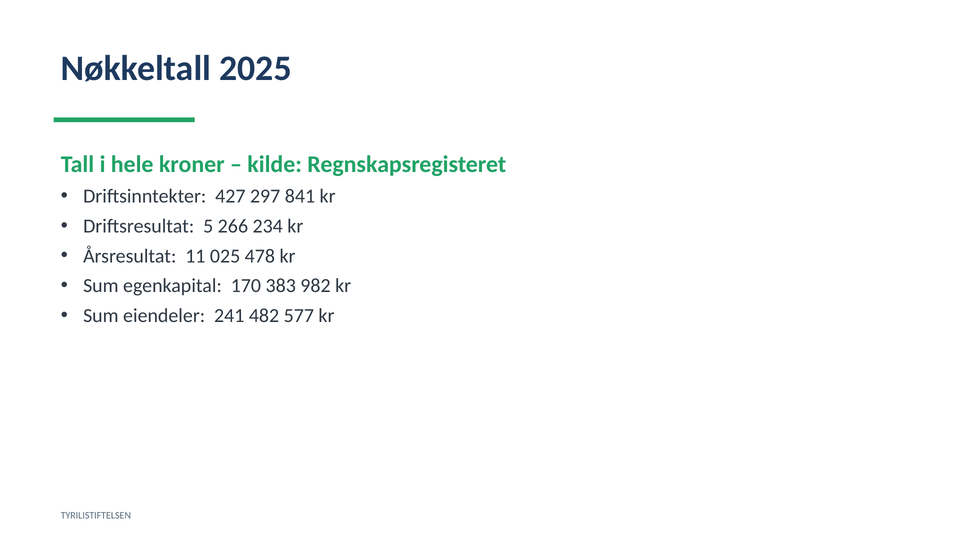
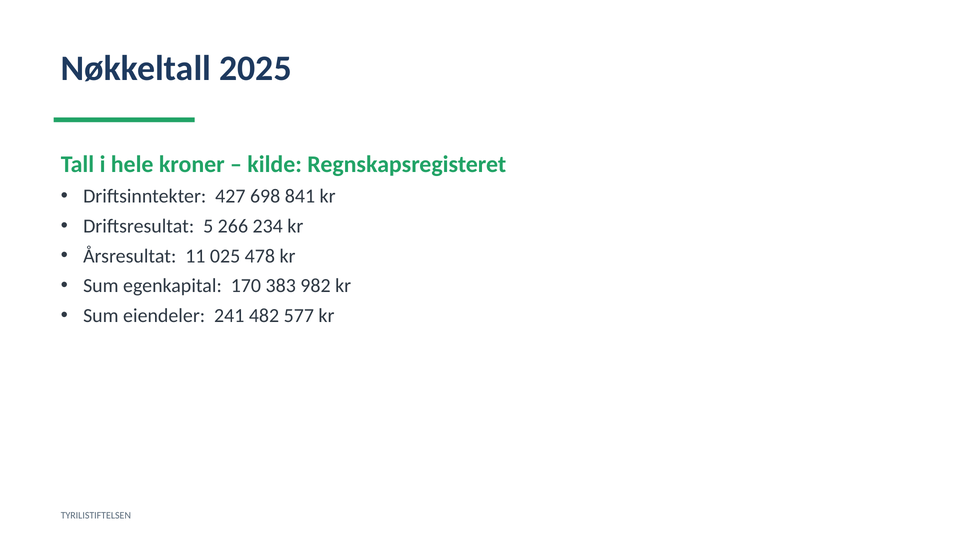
297: 297 -> 698
